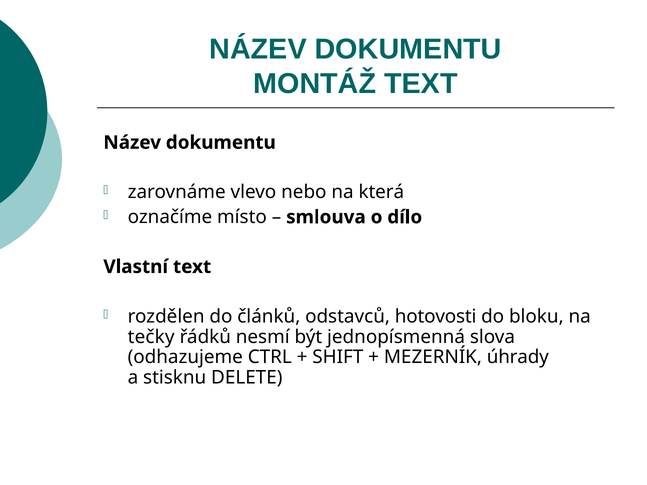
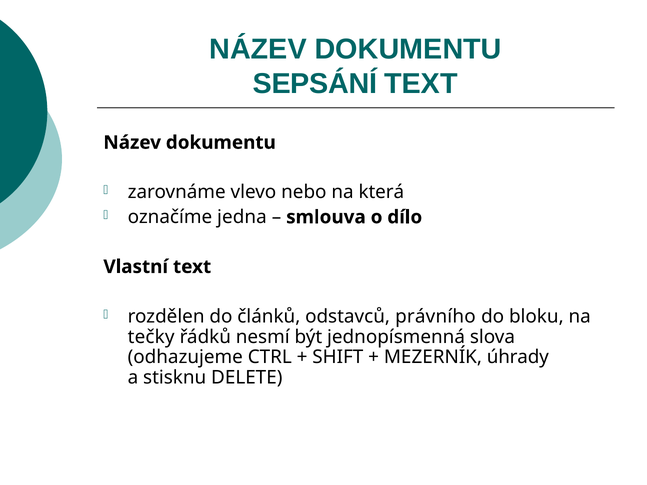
MONTÁŽ: MONTÁŽ -> SEPSÁNÍ
místo: místo -> jedna
hotovosti: hotovosti -> právního
